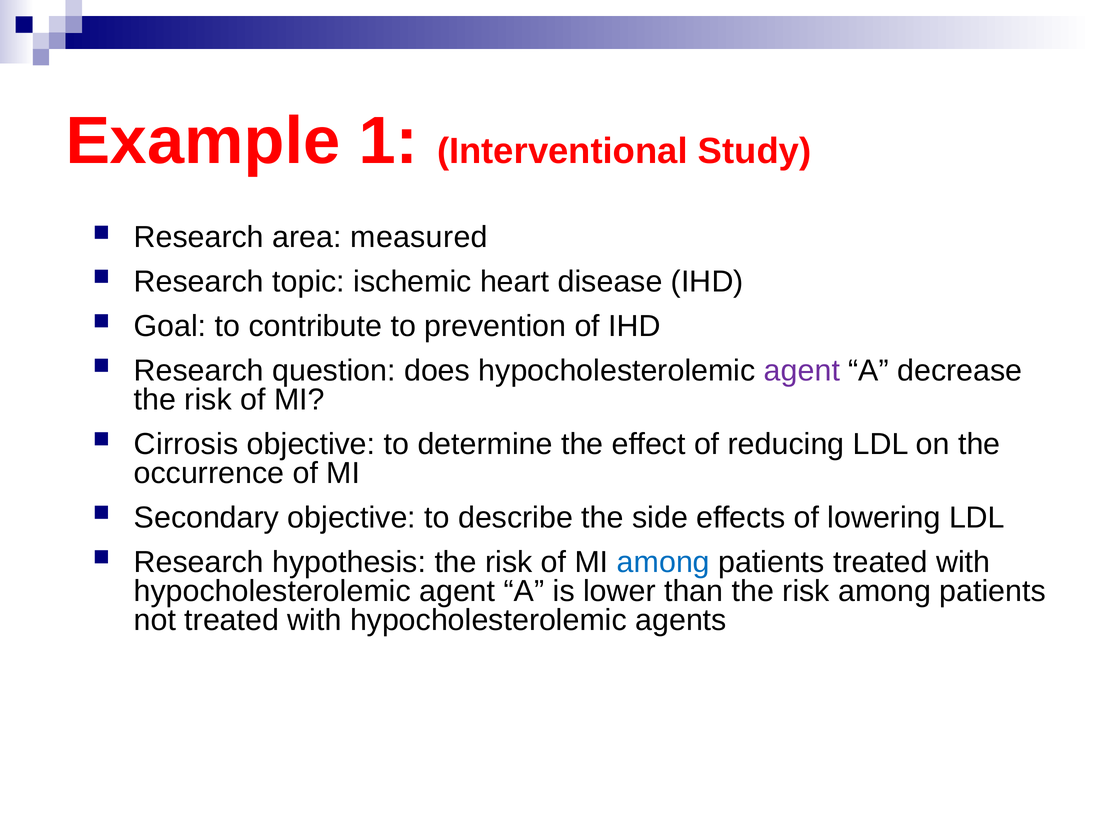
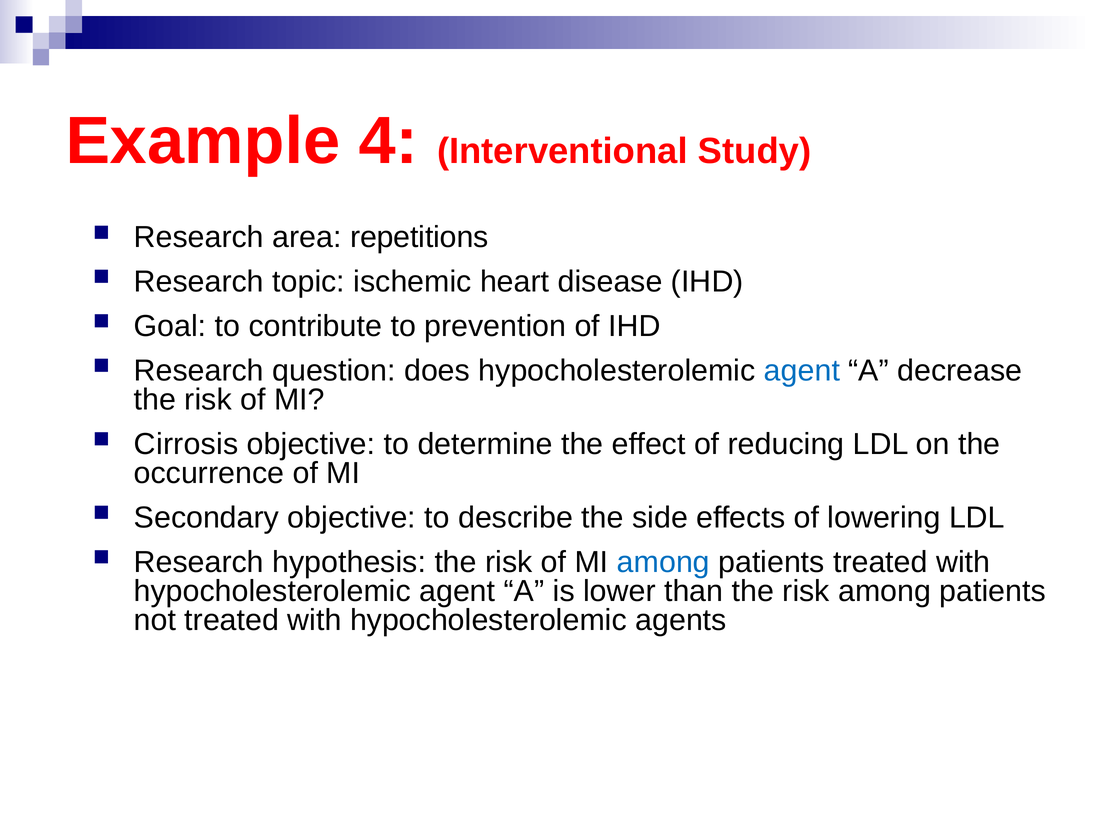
1: 1 -> 4
measured: measured -> repetitions
agent at (802, 370) colour: purple -> blue
